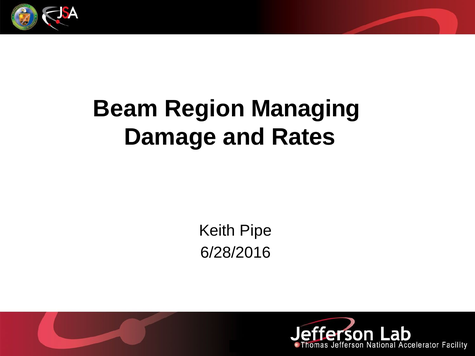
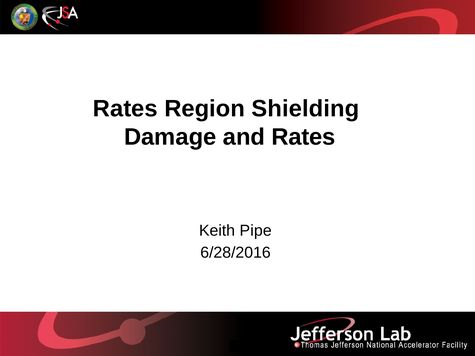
Beam at (125, 109): Beam -> Rates
Managing: Managing -> Shielding
